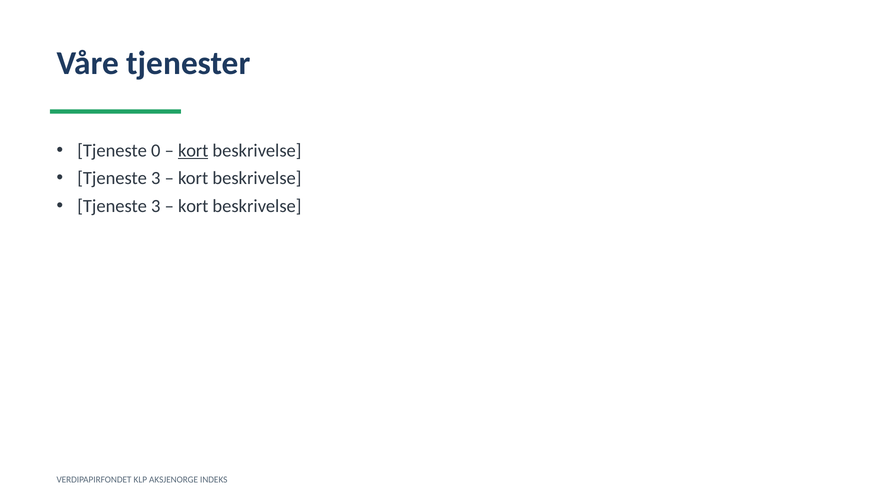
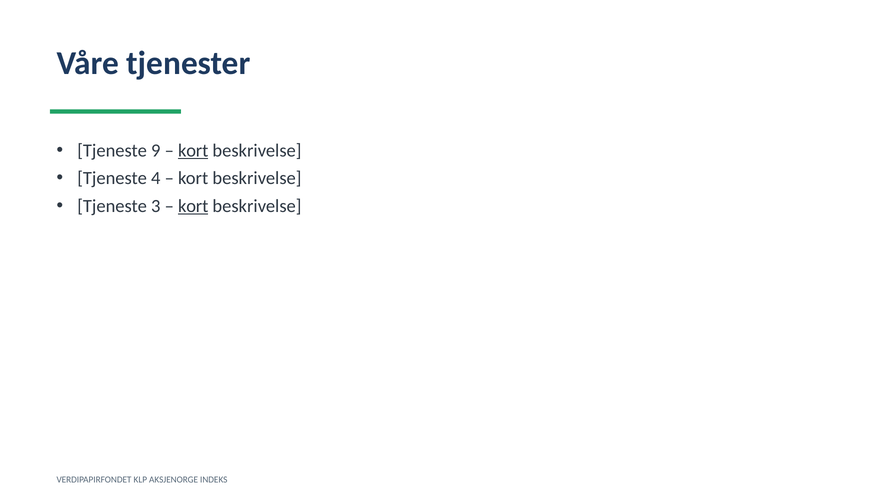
0: 0 -> 9
3 at (156, 178): 3 -> 4
kort at (193, 206) underline: none -> present
